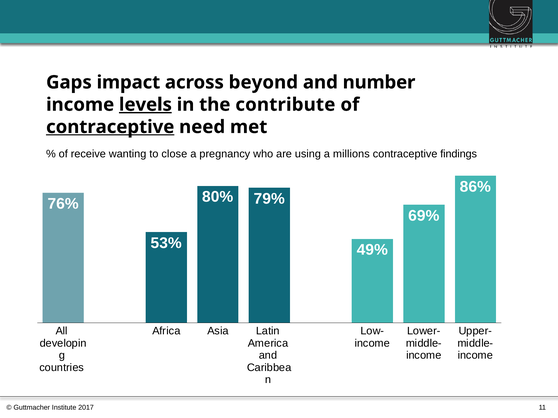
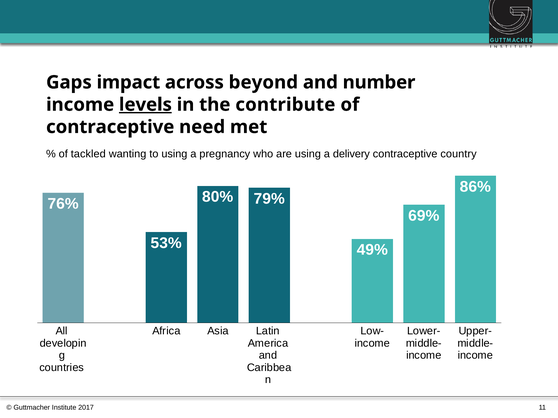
contraceptive at (110, 127) underline: present -> none
receive: receive -> tackled
to close: close -> using
millions: millions -> delivery
findings: findings -> country
